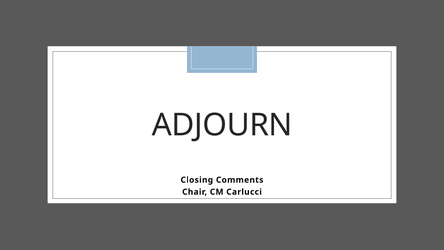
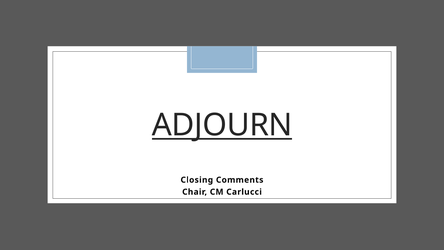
ADJOURN underline: none -> present
